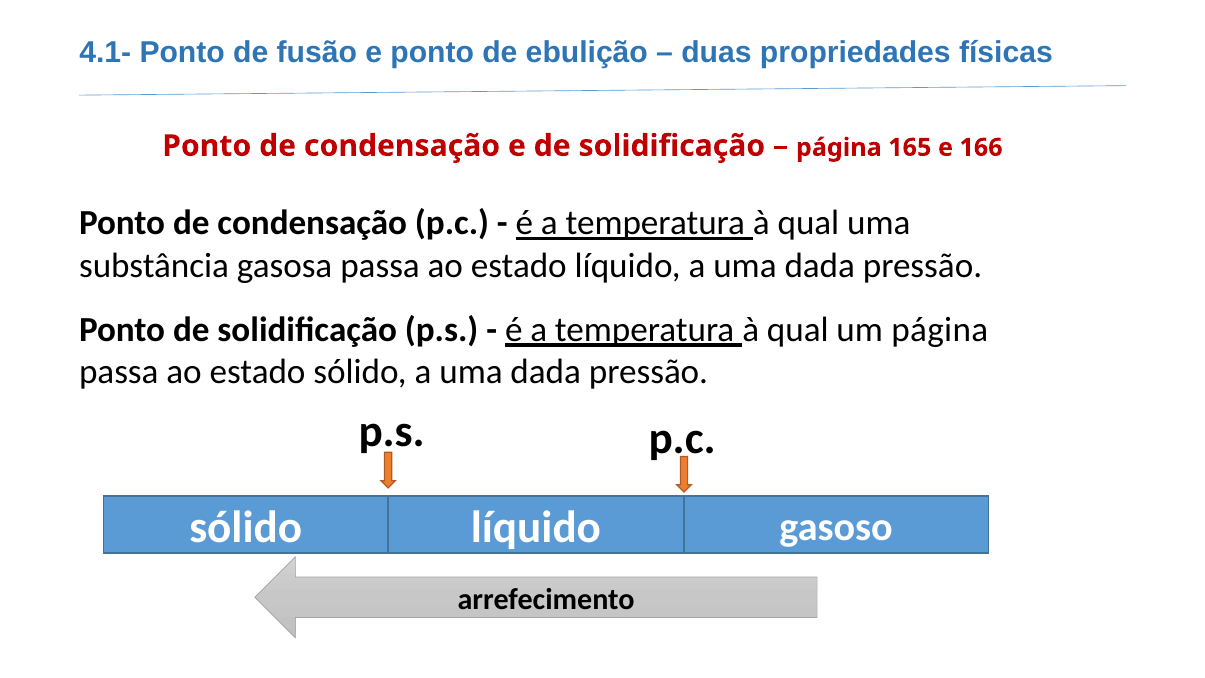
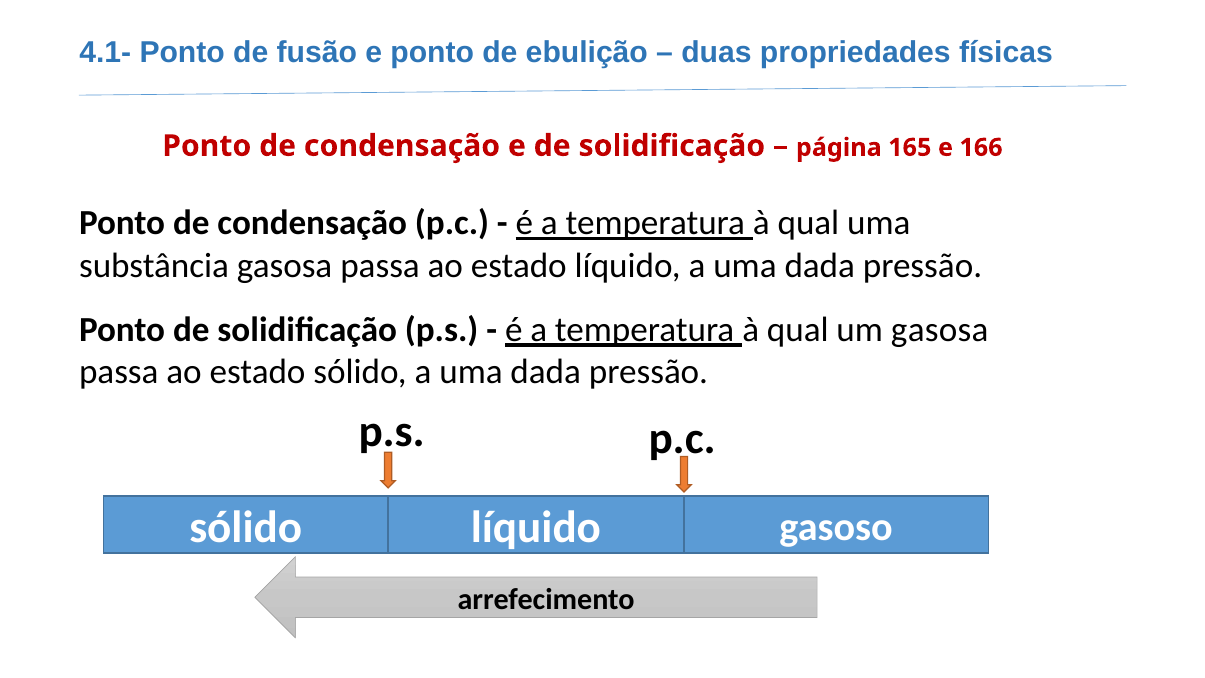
um página: página -> gasosa
